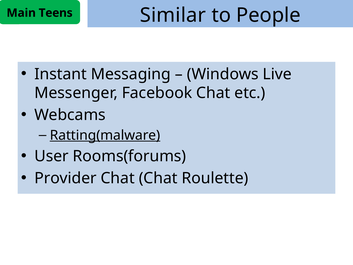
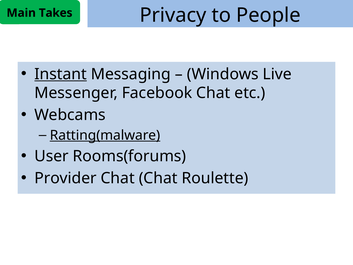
Similar: Similar -> Privacy
Teens: Teens -> Takes
Instant underline: none -> present
